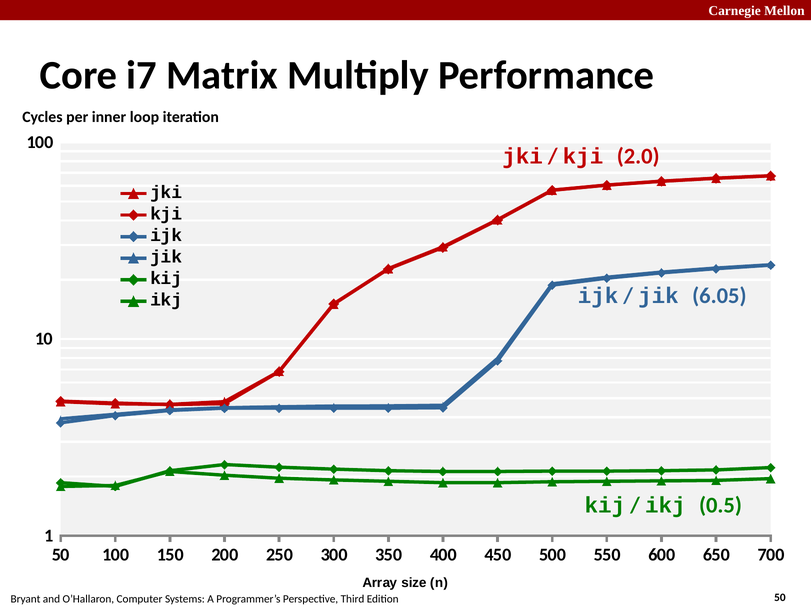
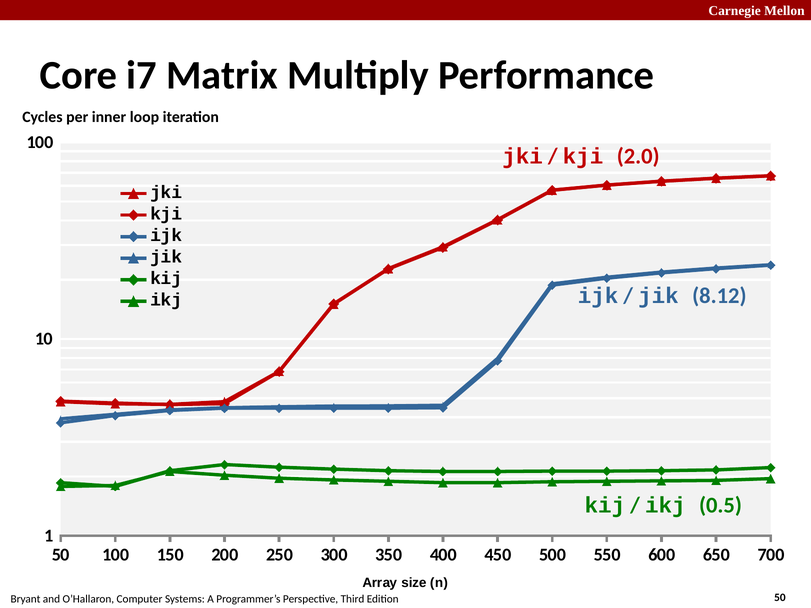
6.05: 6.05 -> 8.12
